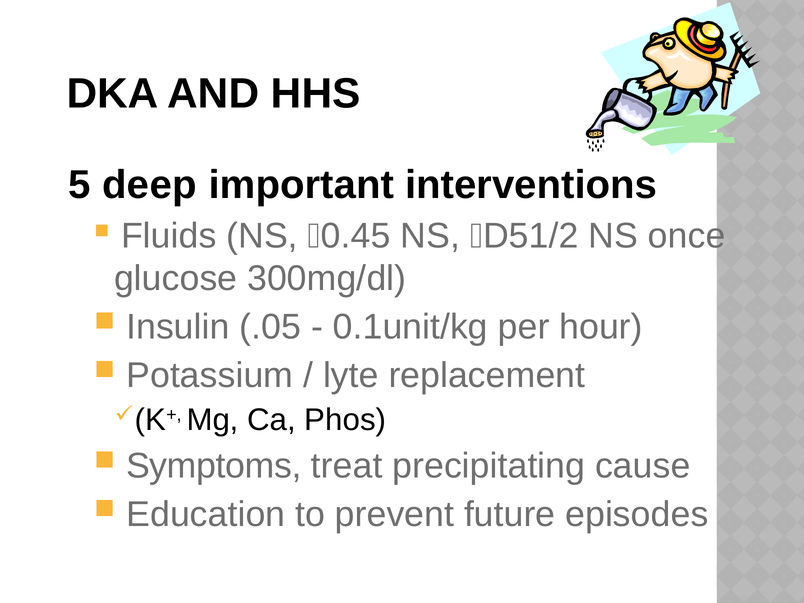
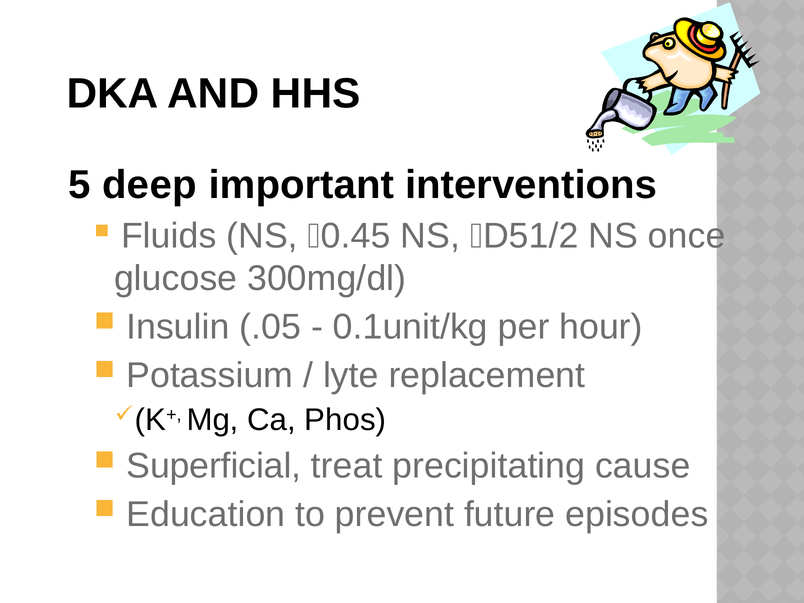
Symptoms: Symptoms -> Superficial
